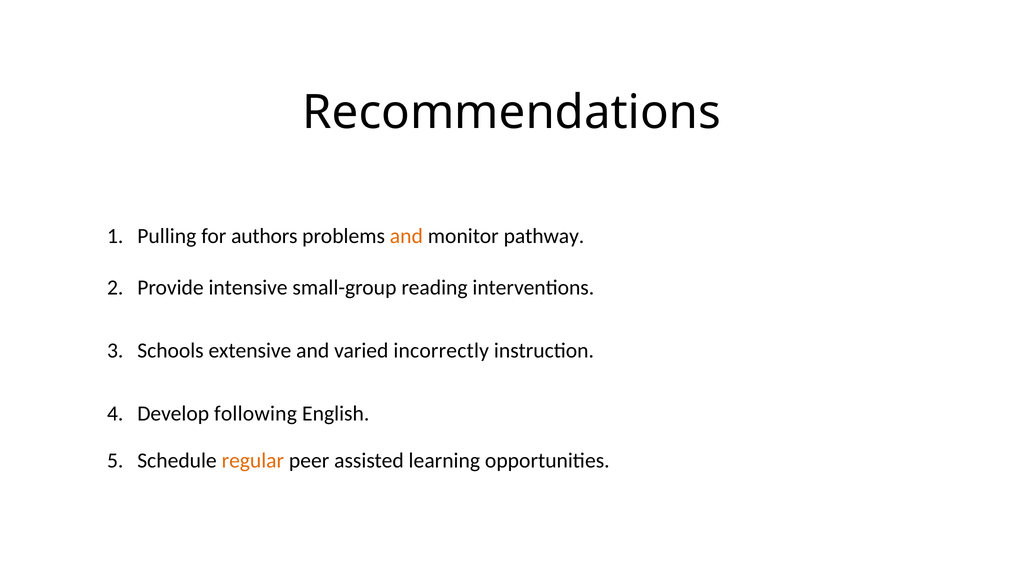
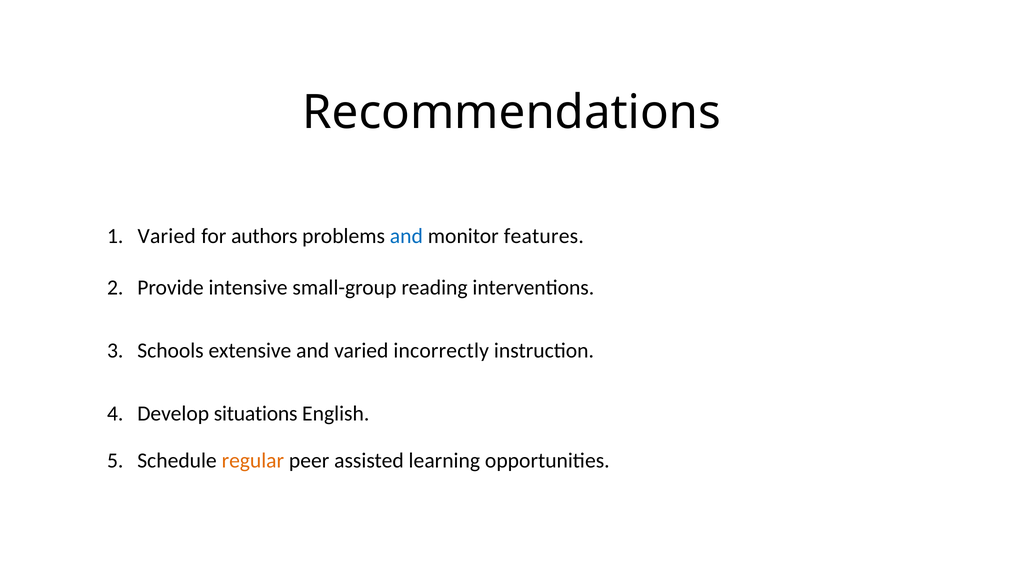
Pulling at (167, 236): Pulling -> Varied
and at (406, 236) colour: orange -> blue
pathway: pathway -> features
following: following -> situations
